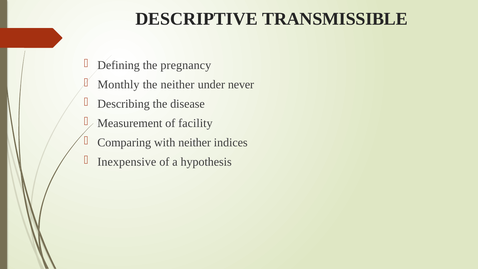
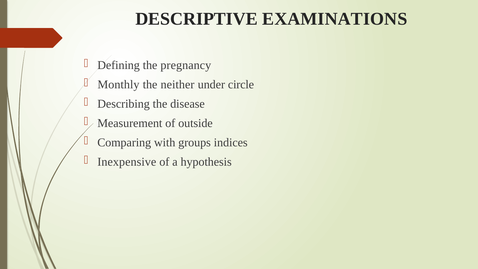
TRANSMISSIBLE: TRANSMISSIBLE -> EXAMINATIONS
never: never -> circle
facility: facility -> outside
with neither: neither -> groups
